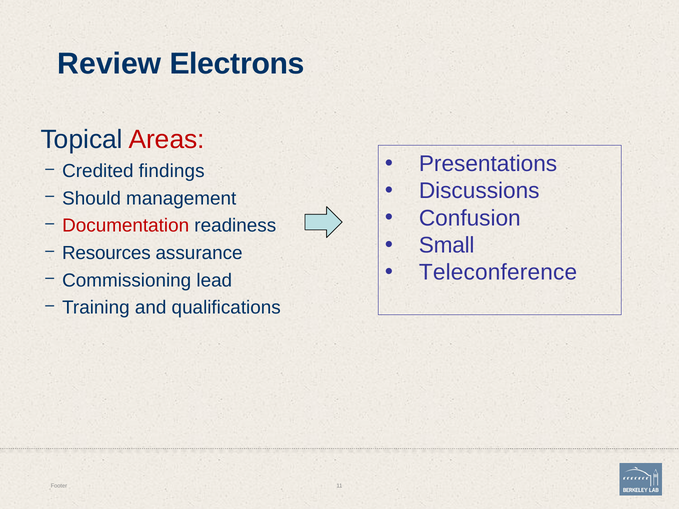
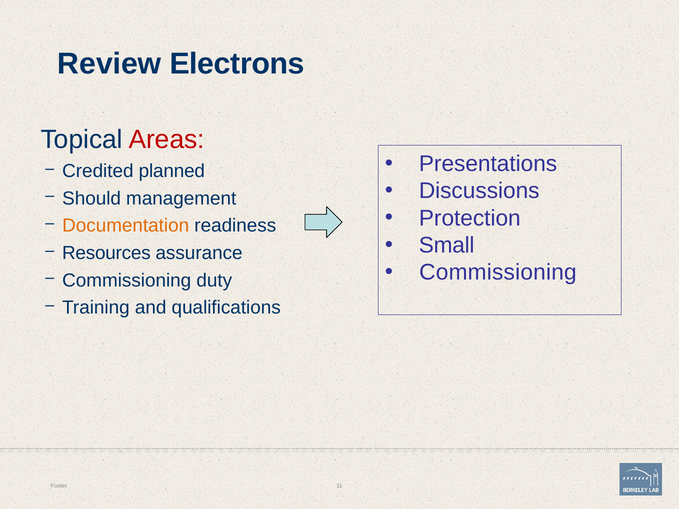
findings: findings -> planned
Confusion: Confusion -> Protection
Documentation colour: red -> orange
Teleconference at (498, 273): Teleconference -> Commissioning
lead: lead -> duty
